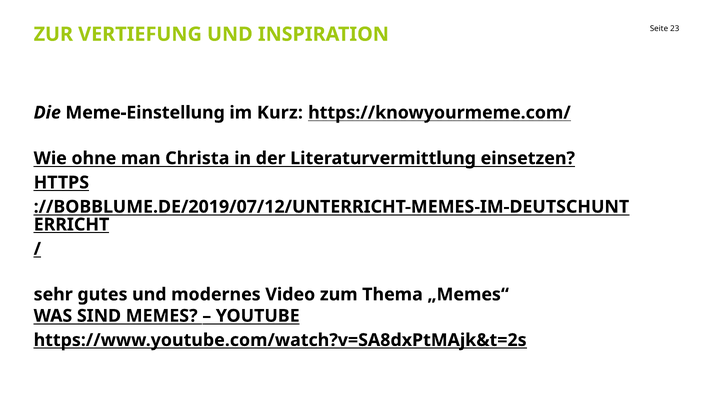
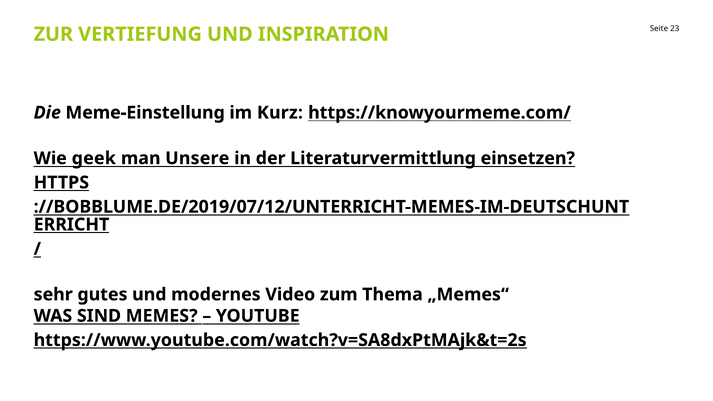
ohne: ohne -> geek
Christa: Christa -> Unsere
